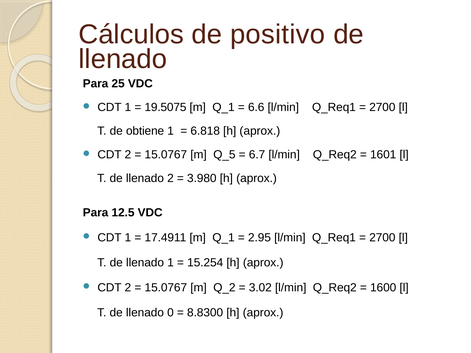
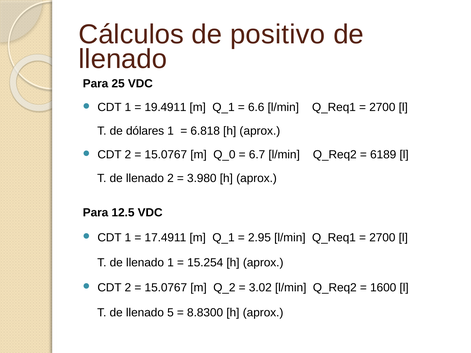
19.5075: 19.5075 -> 19.4911
obtiene: obtiene -> dólares
Q_5: Q_5 -> Q_0
1601: 1601 -> 6189
0: 0 -> 5
